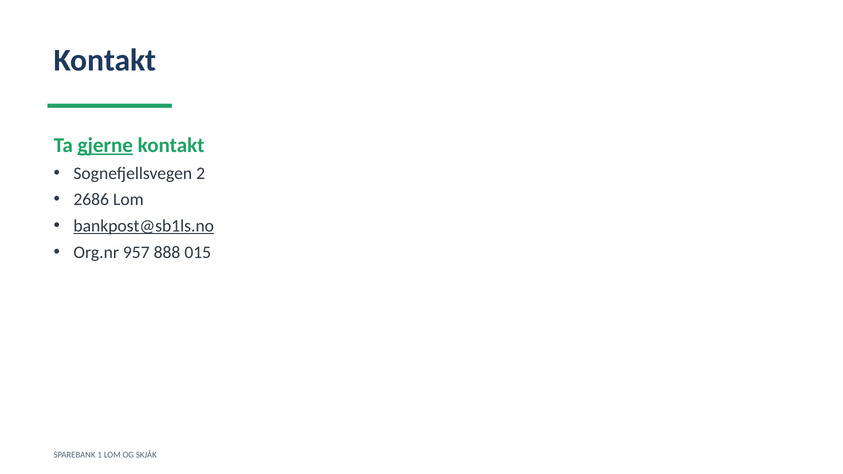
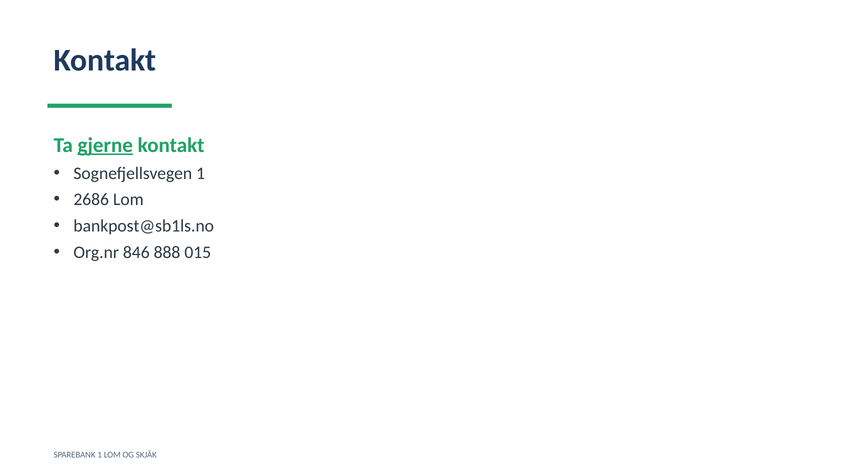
Sognefjellsvegen 2: 2 -> 1
bankpost@sb1ls.no underline: present -> none
957: 957 -> 846
